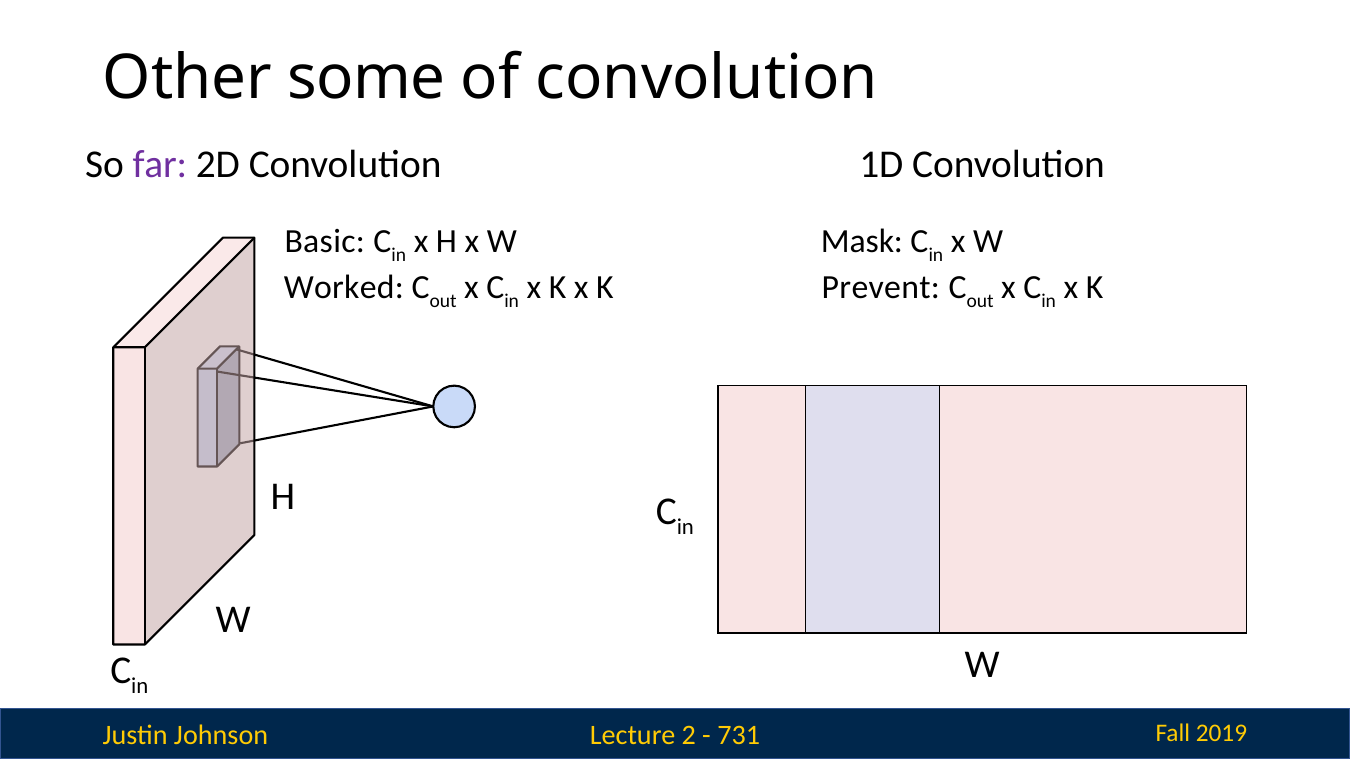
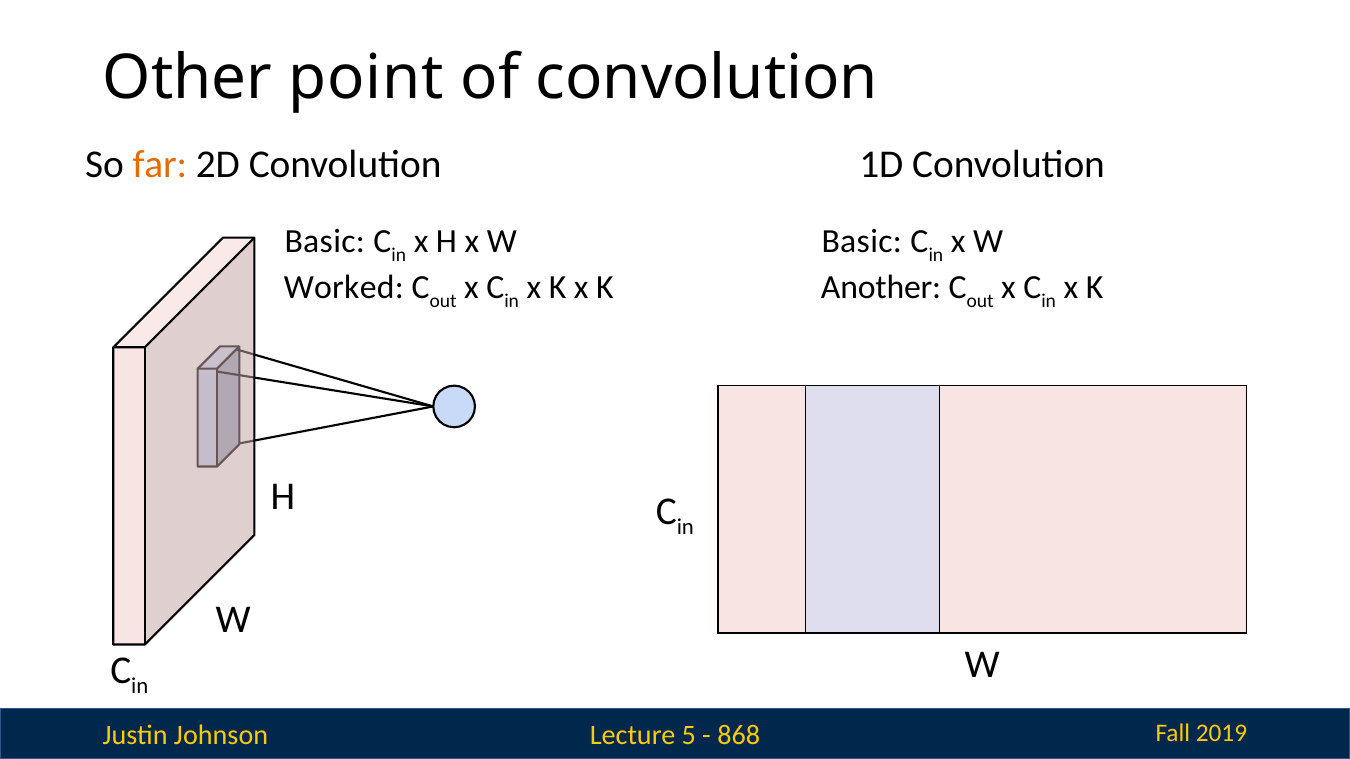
some: some -> point
far colour: purple -> orange
Mask at (862, 242): Mask -> Basic
Prevent: Prevent -> Another
2: 2 -> 5
731: 731 -> 868
